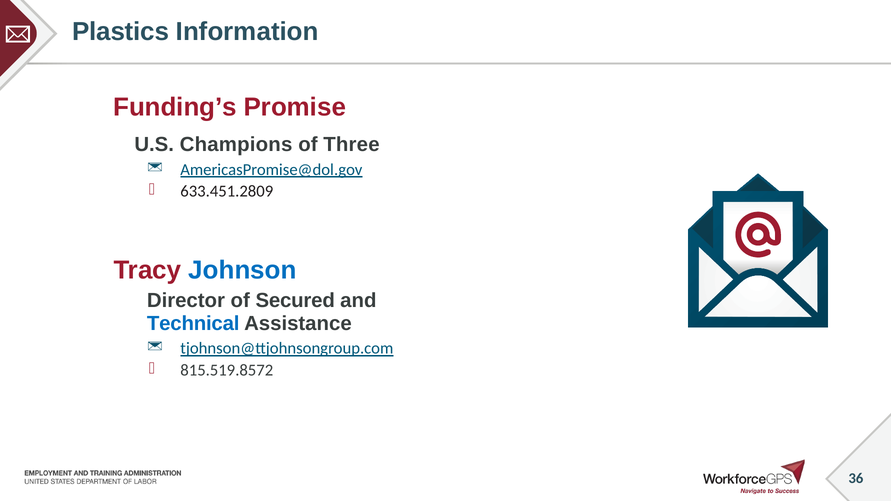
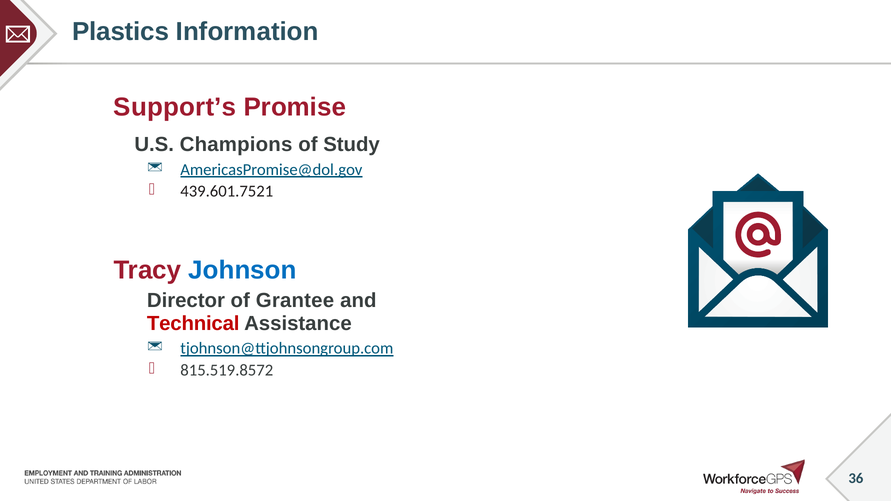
Funding’s: Funding’s -> Support’s
Three: Three -> Study
633.451.2809: 633.451.2809 -> 439.601.7521
Secured: Secured -> Grantee
Technical colour: blue -> red
